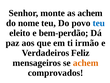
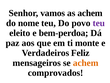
monte: monte -> vamos
teu at (99, 23) colour: blue -> purple
bem-perdão: bem-perdão -> bem-perdoa
irmão: irmão -> monte
